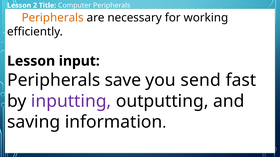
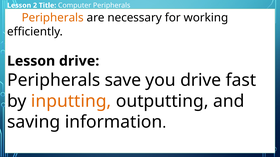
Lesson input: input -> drive
you send: send -> drive
inputting colour: purple -> orange
